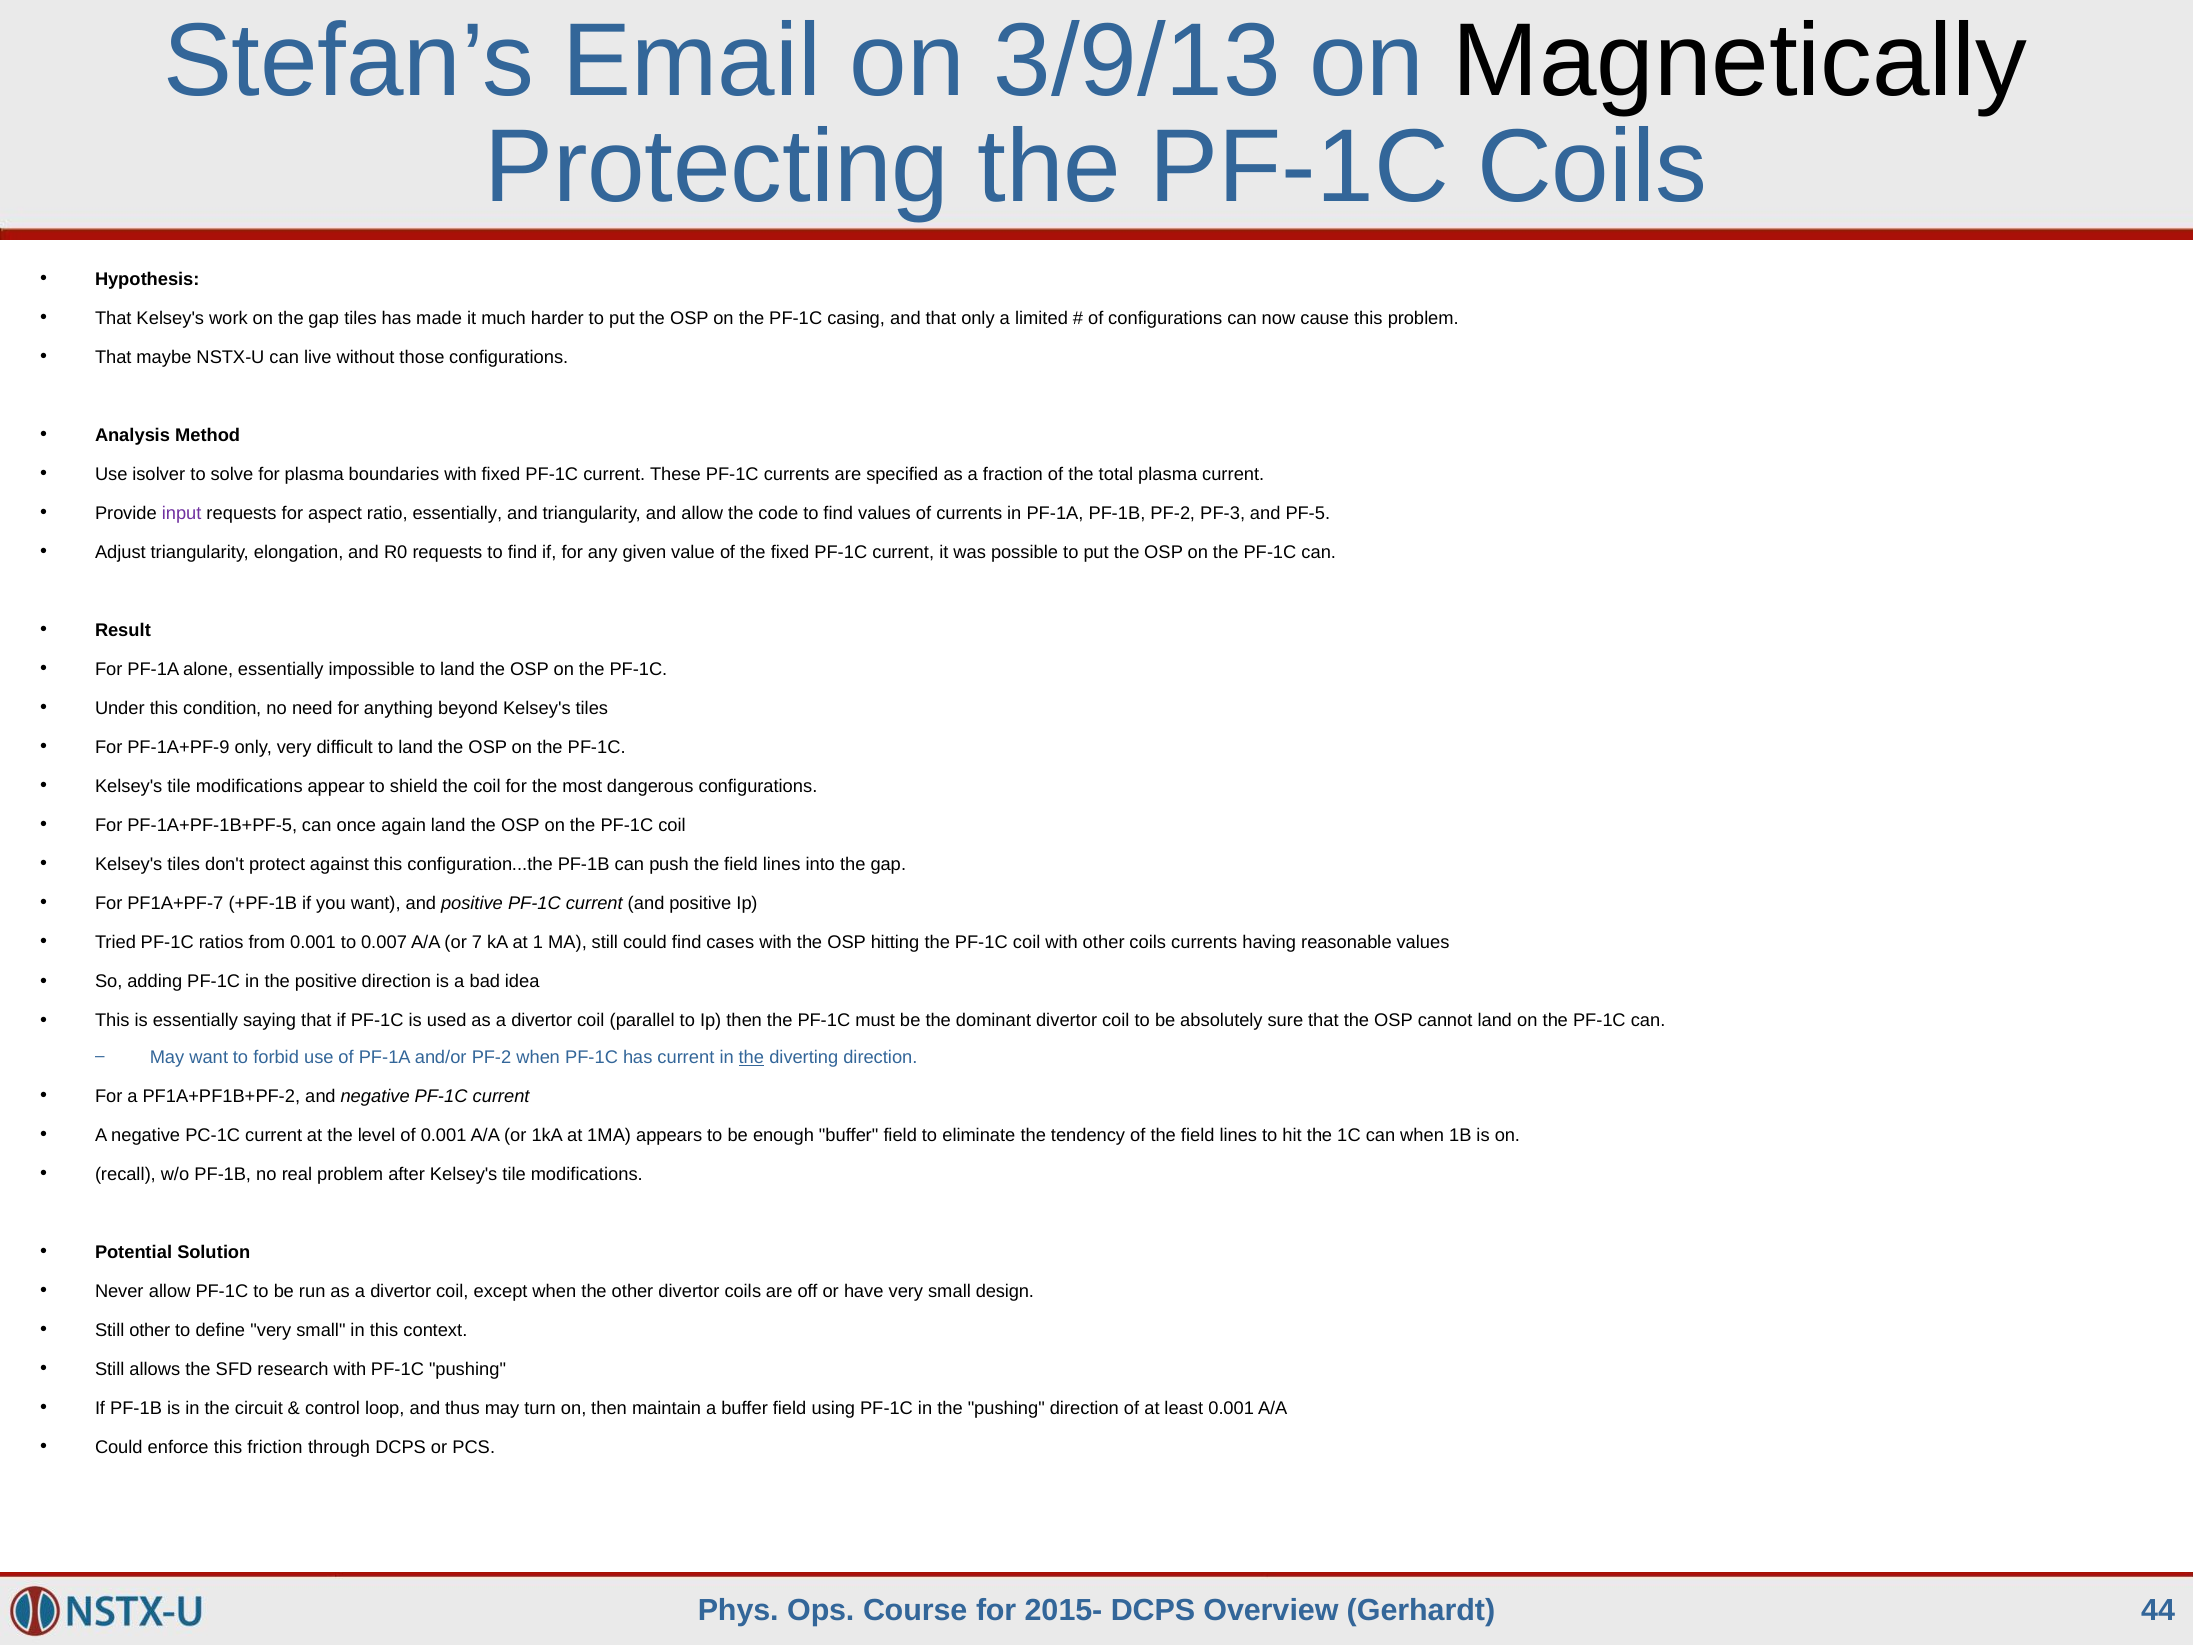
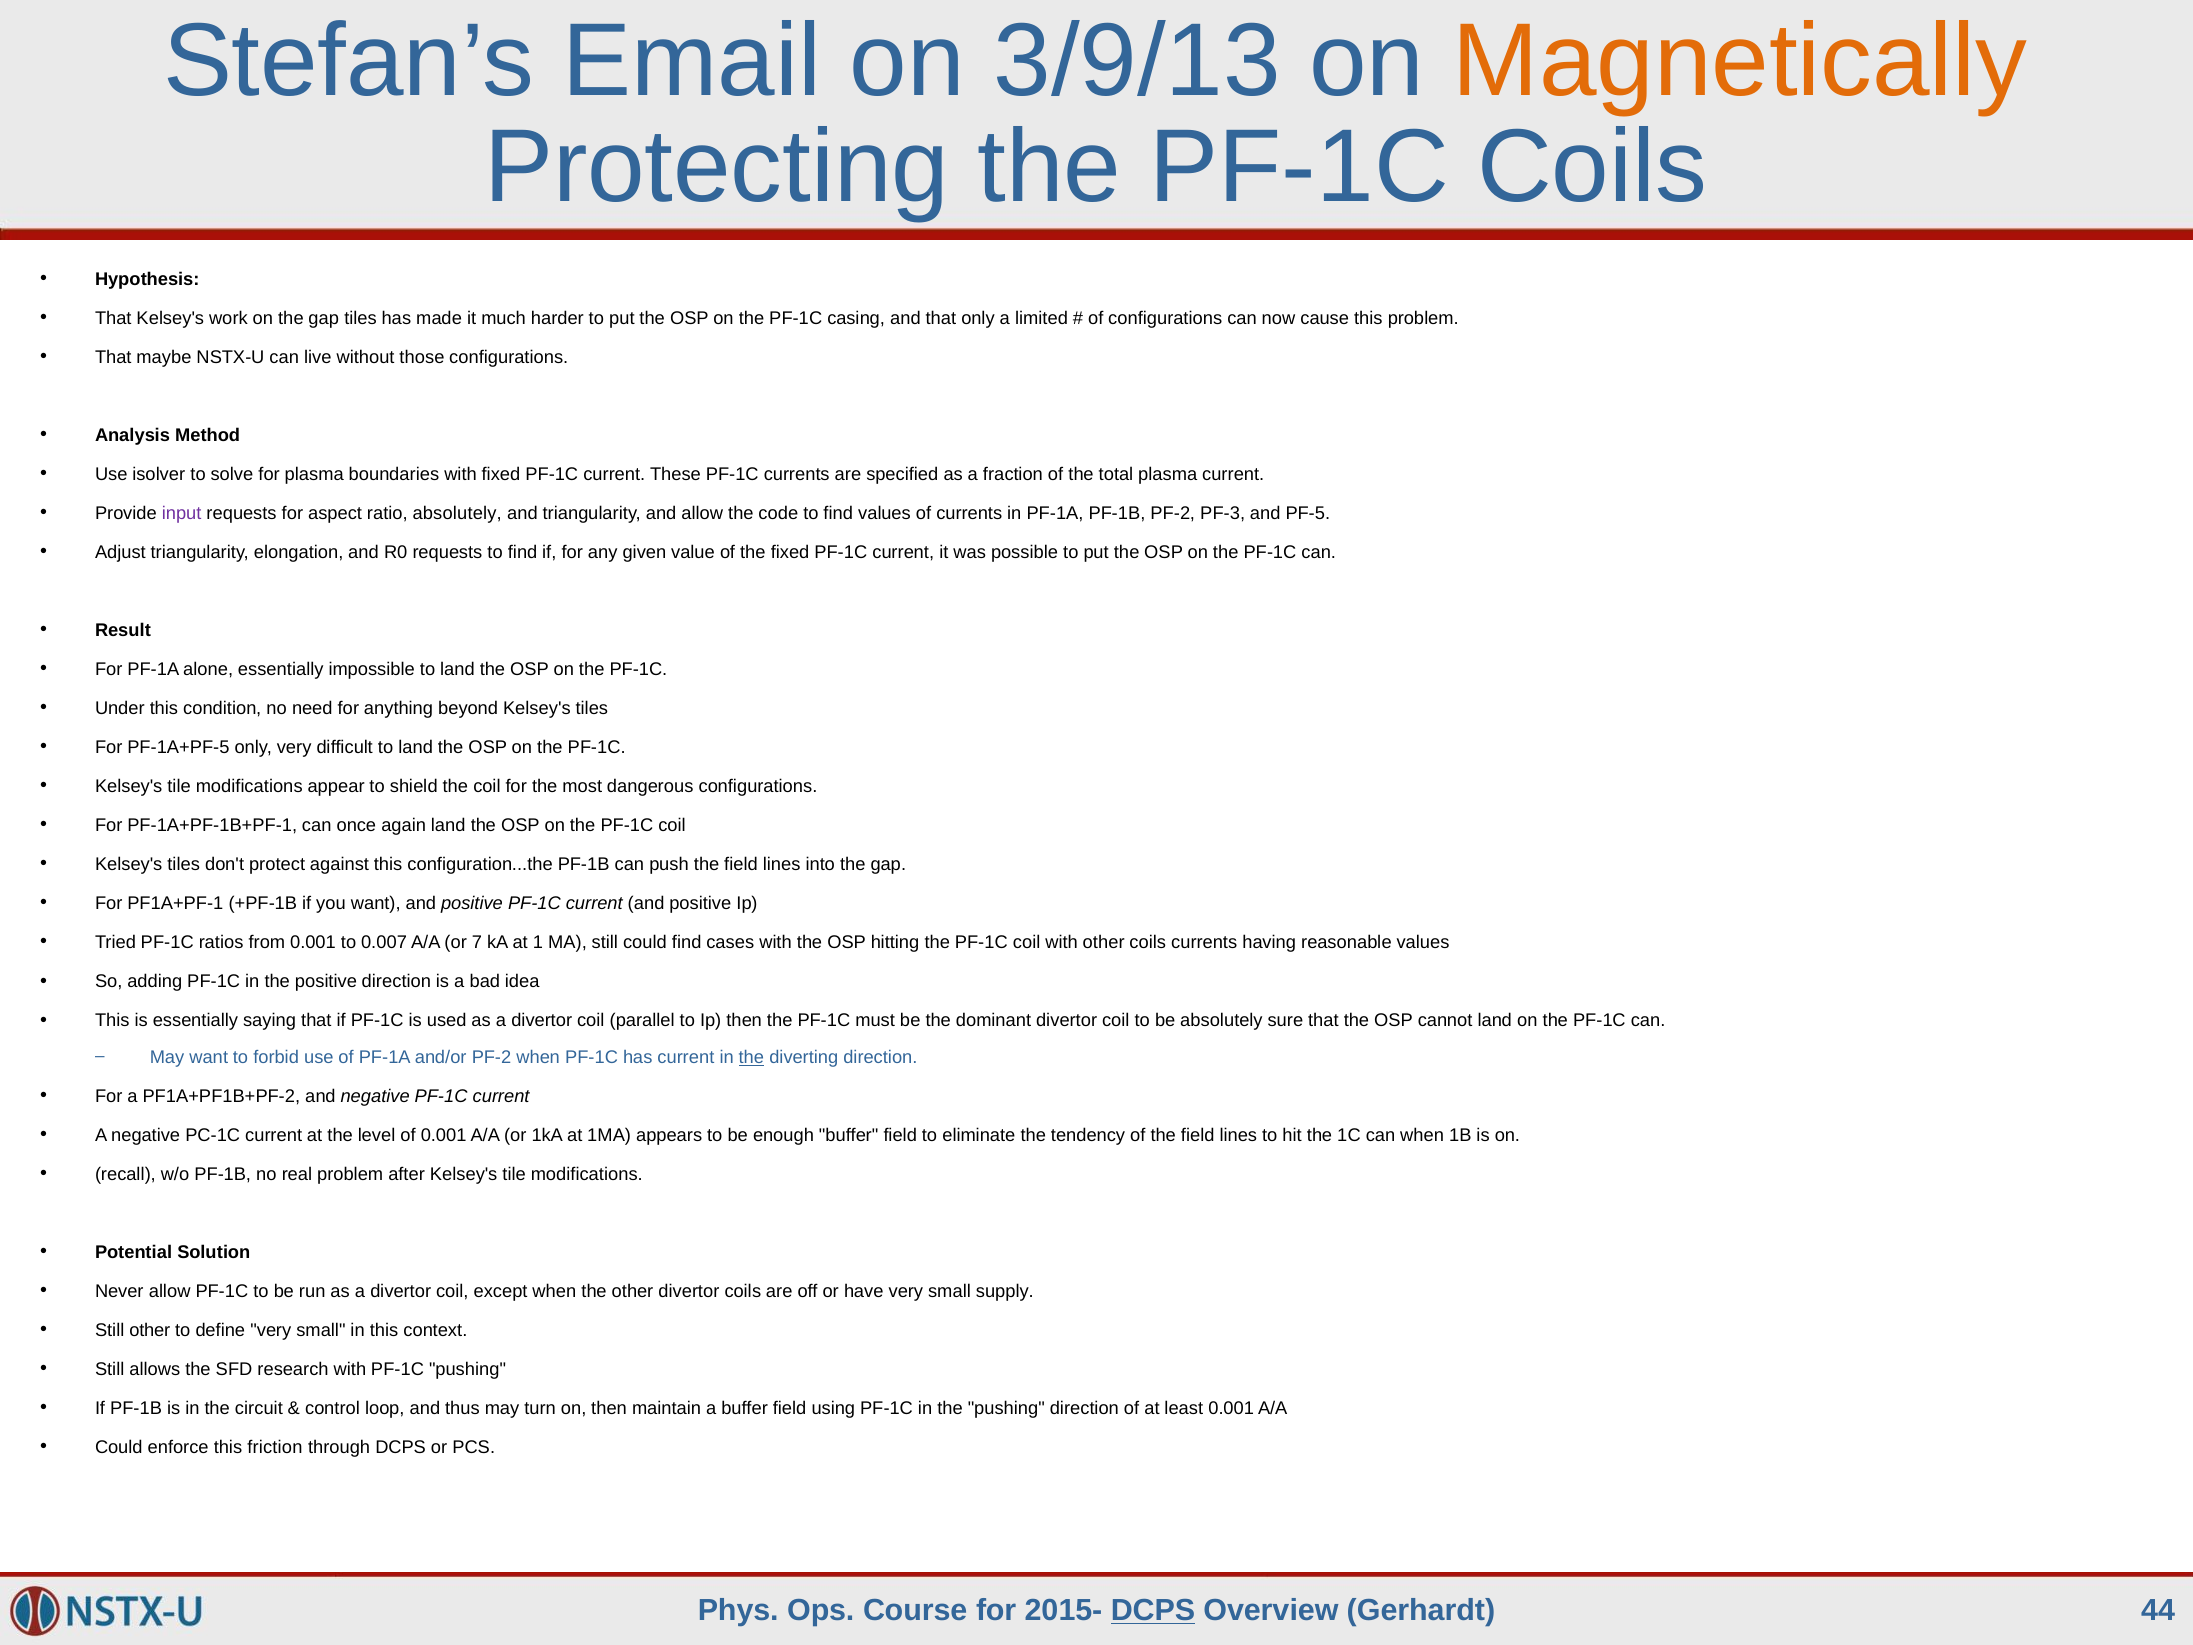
Magnetically colour: black -> orange
ratio essentially: essentially -> absolutely
PF-1A+PF-9: PF-1A+PF-9 -> PF-1A+PF-5
PF-1A+PF-1B+PF-5: PF-1A+PF-1B+PF-5 -> PF-1A+PF-1B+PF-1
PF1A+PF-7: PF1A+PF-7 -> PF1A+PF-1
design: design -> supply
DCPS at (1153, 1610) underline: none -> present
